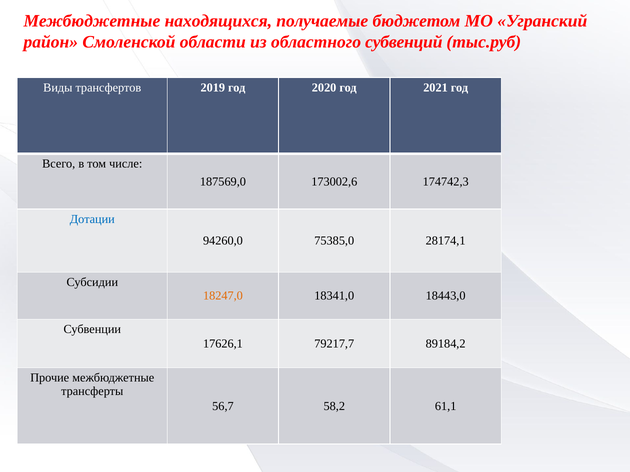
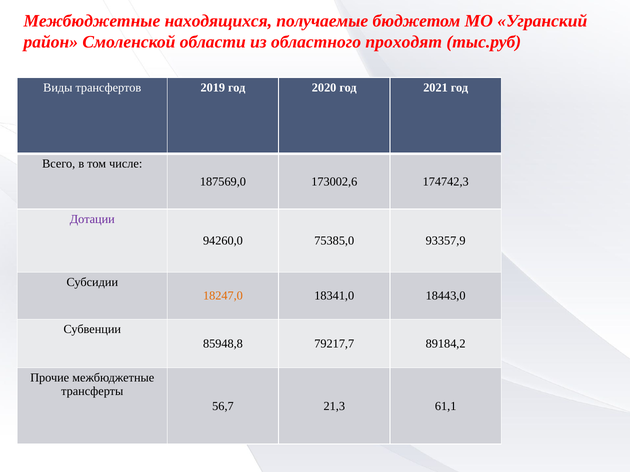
субвенций: субвенций -> проходят
Дотации colour: blue -> purple
28174,1: 28174,1 -> 93357,9
17626,1: 17626,1 -> 85948,8
58,2: 58,2 -> 21,3
